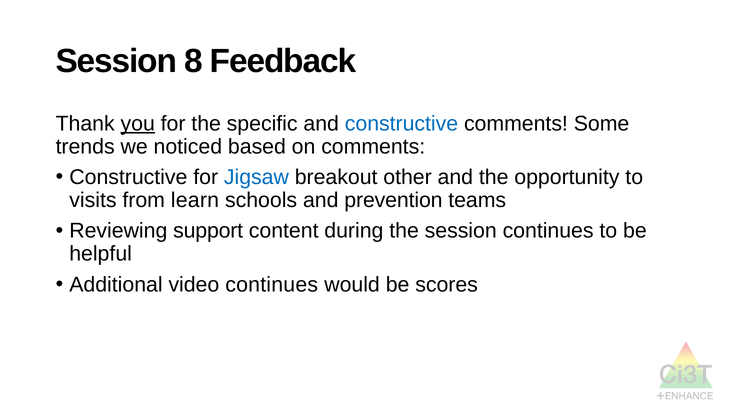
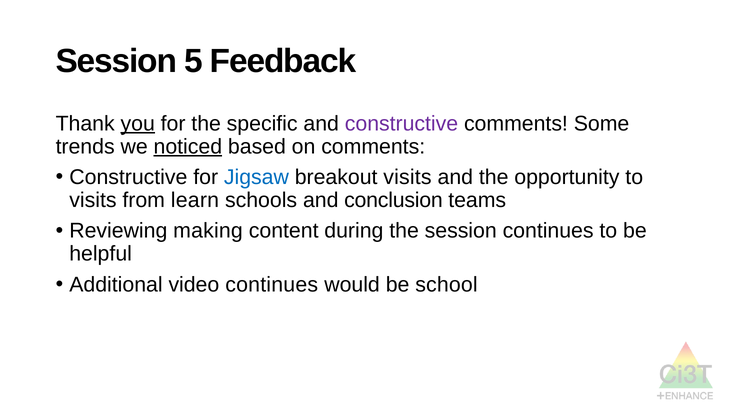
8: 8 -> 5
constructive at (401, 123) colour: blue -> purple
noticed underline: none -> present
breakout other: other -> visits
prevention: prevention -> conclusion
support: support -> making
scores: scores -> school
